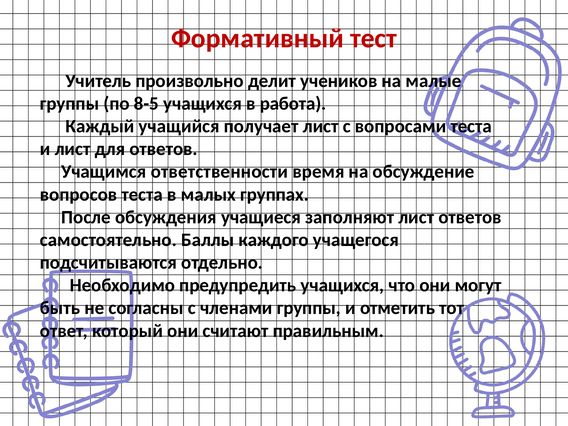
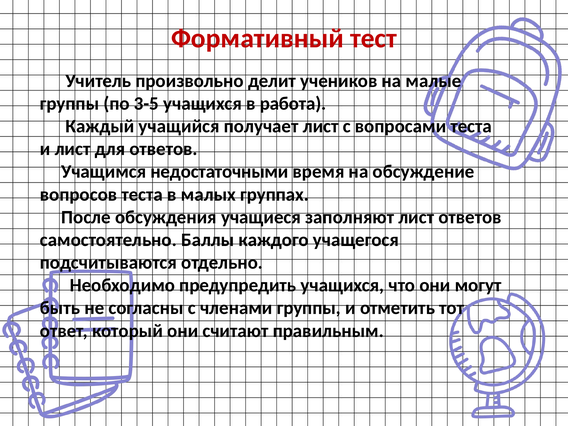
8-5: 8-5 -> 3-5
ответственности: ответственности -> недостаточными
